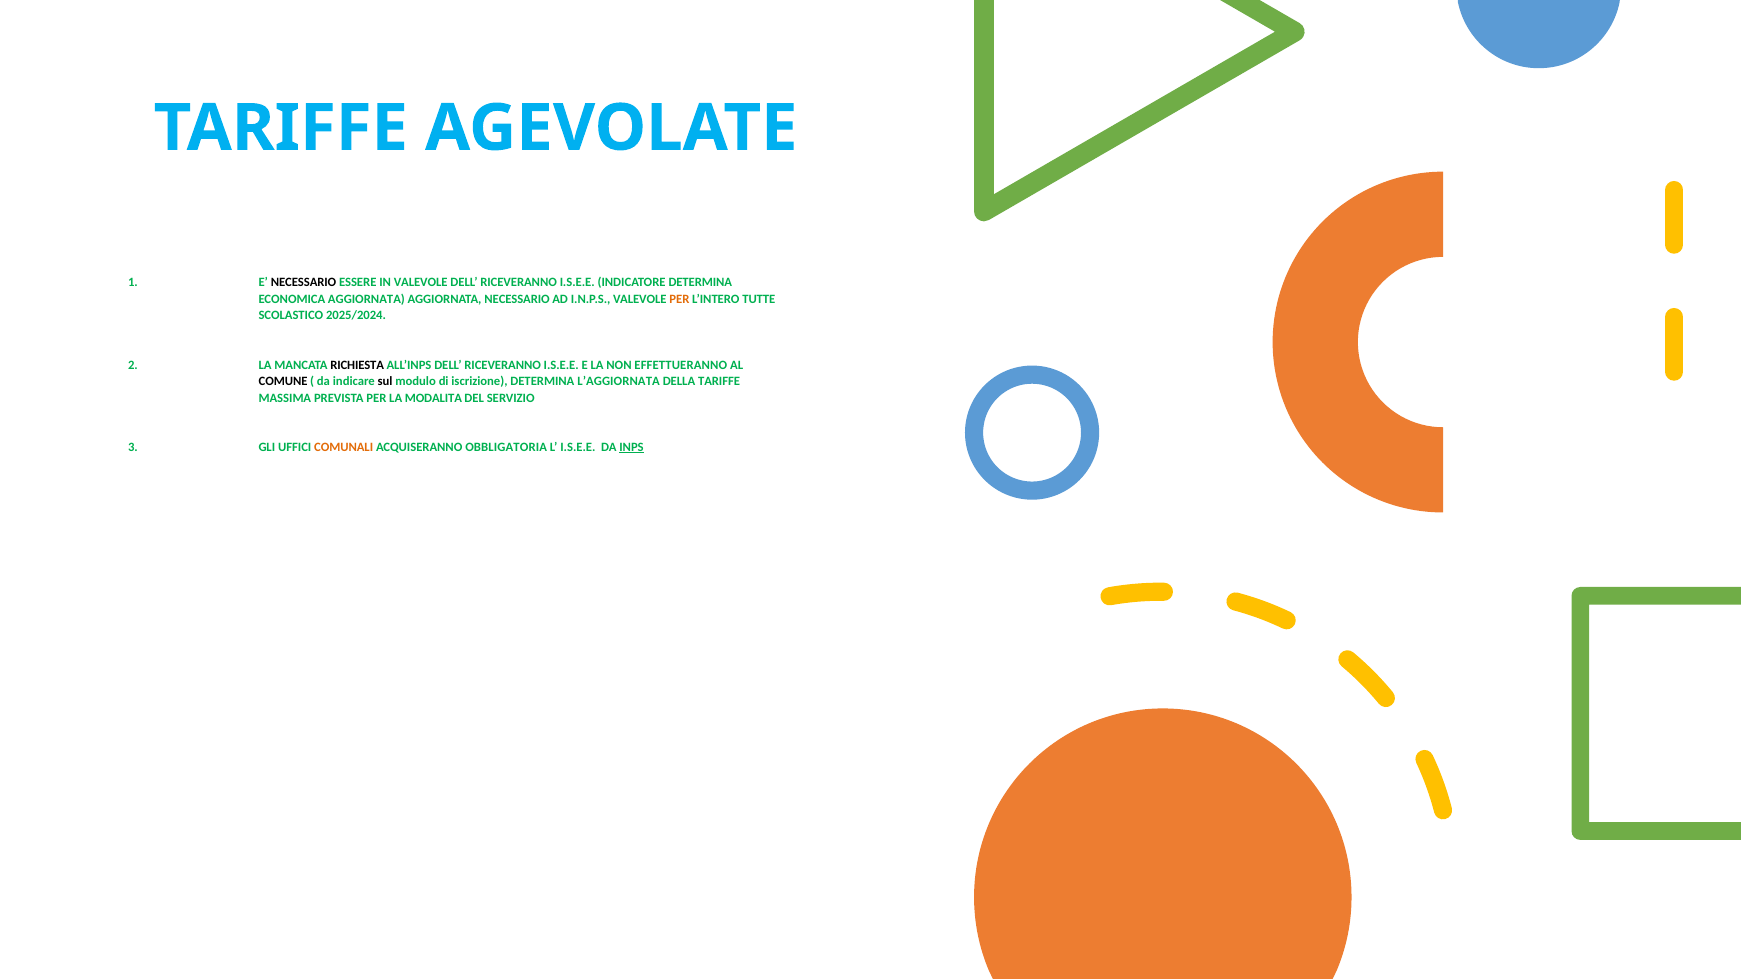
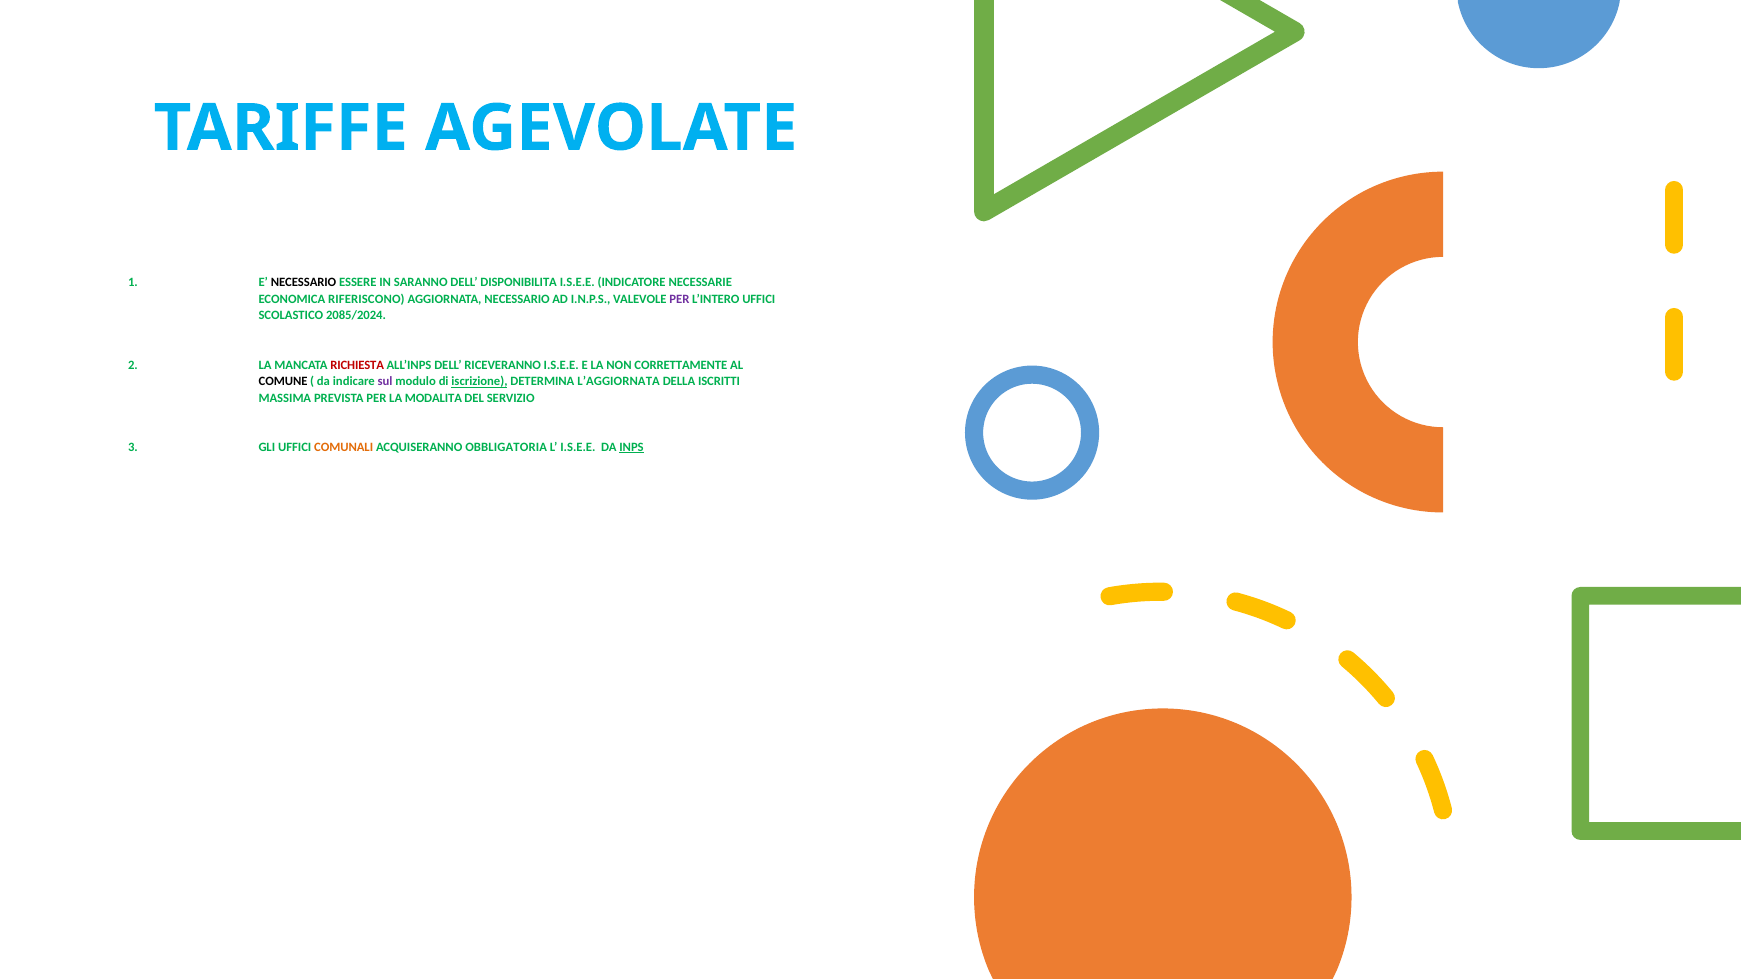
IN VALEVOLE: VALEVOLE -> SARANNO
RICEVERANNO at (519, 283): RICEVERANNO -> DISPONIBILITA
INDICATORE DETERMINA: DETERMINA -> NECESSARIE
ECONOMICA AGGIORNATA: AGGIORNATA -> RIFERISCONO
PER at (679, 299) colour: orange -> purple
L’INTERO TUTTE: TUTTE -> UFFICI
2025/2024: 2025/2024 -> 2085/2024
RICHIESTA colour: black -> red
EFFETTUERANNO: EFFETTUERANNO -> CORRETTAMENTE
sul colour: black -> purple
iscrizione underline: none -> present
DELLA TARIFFE: TARIFFE -> ISCRITTI
